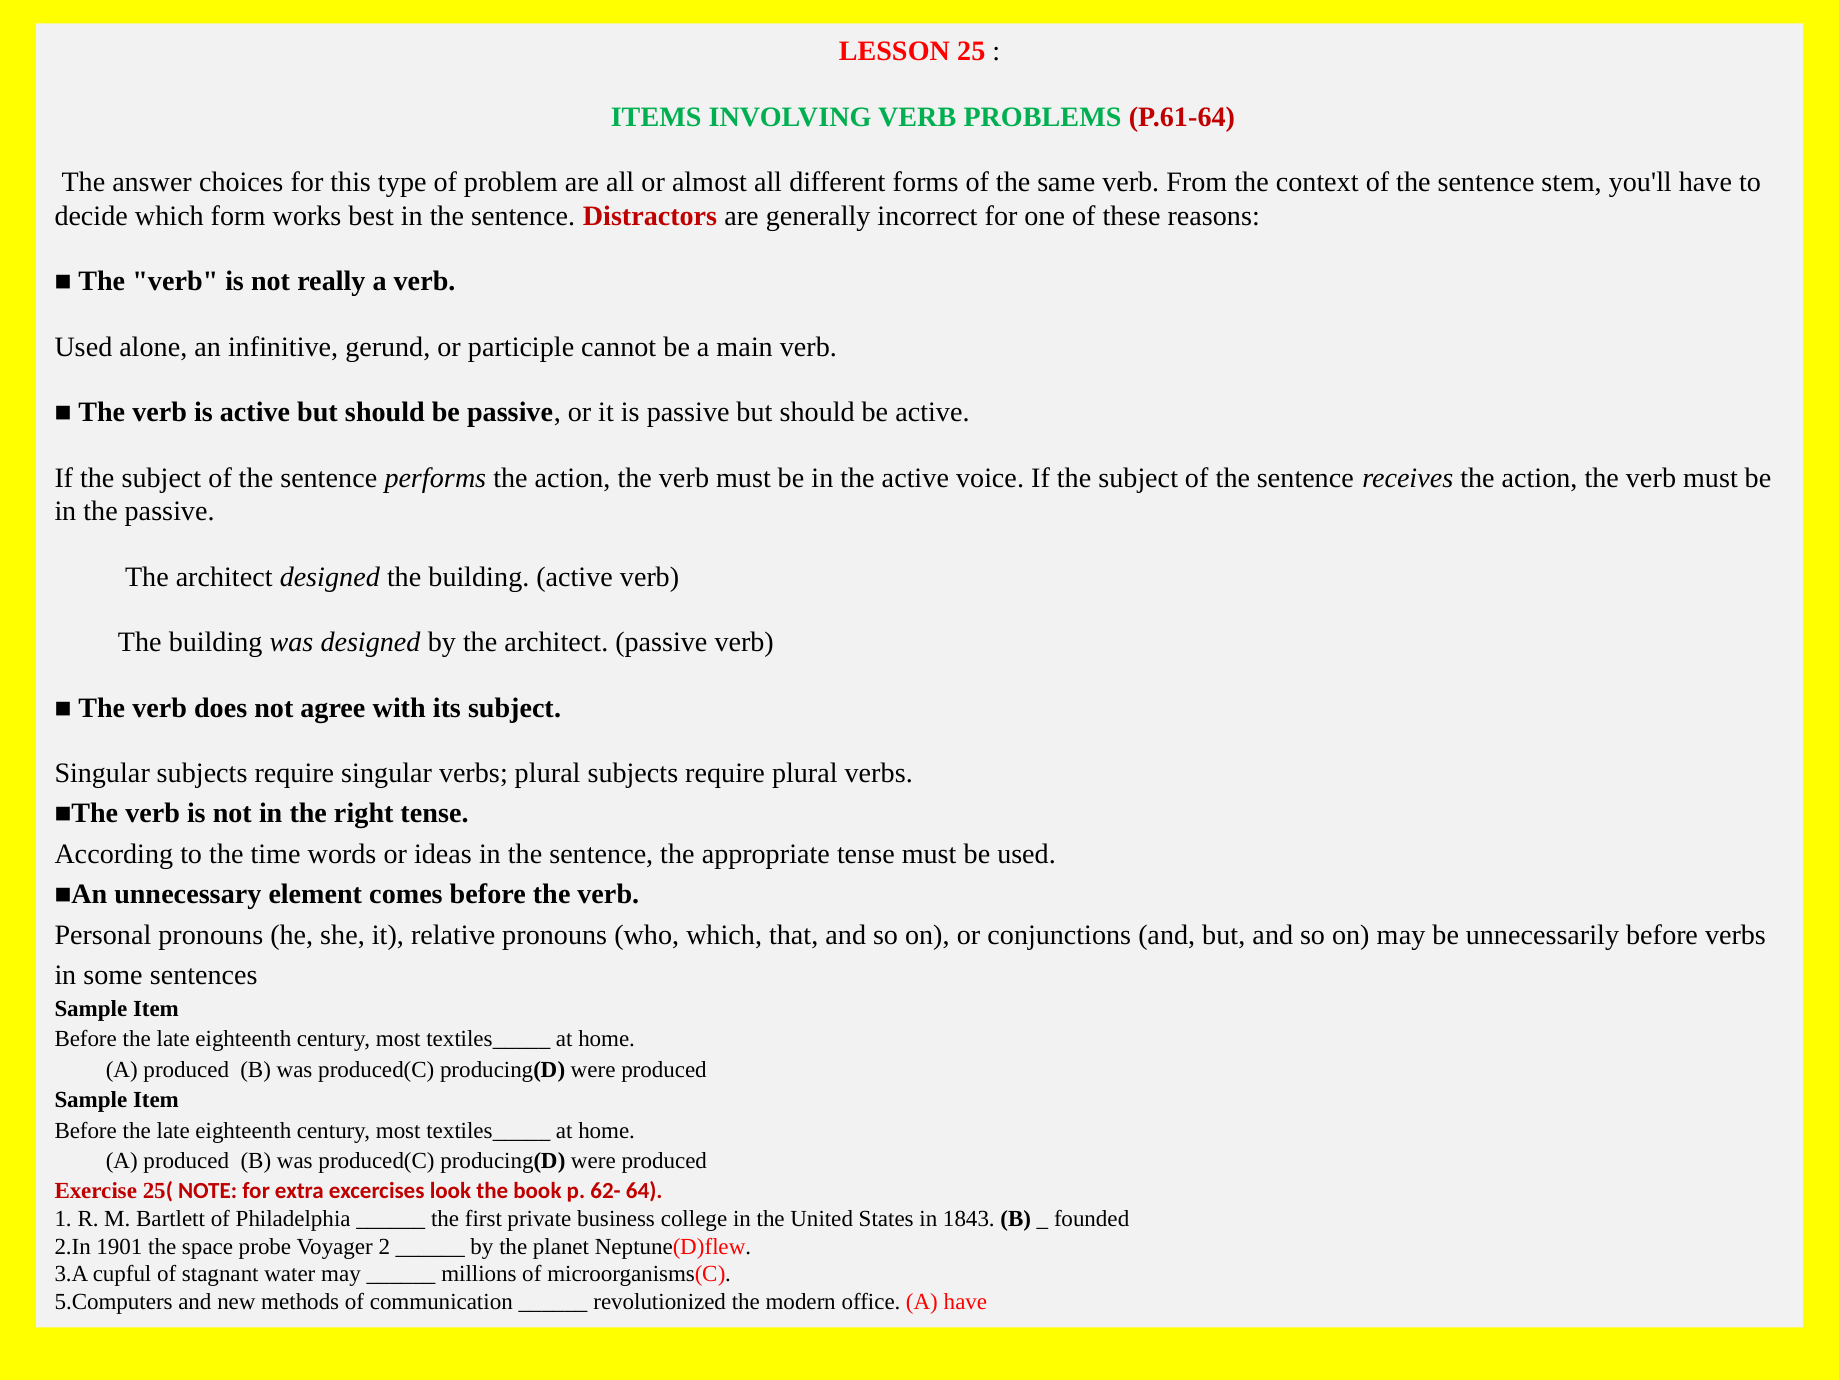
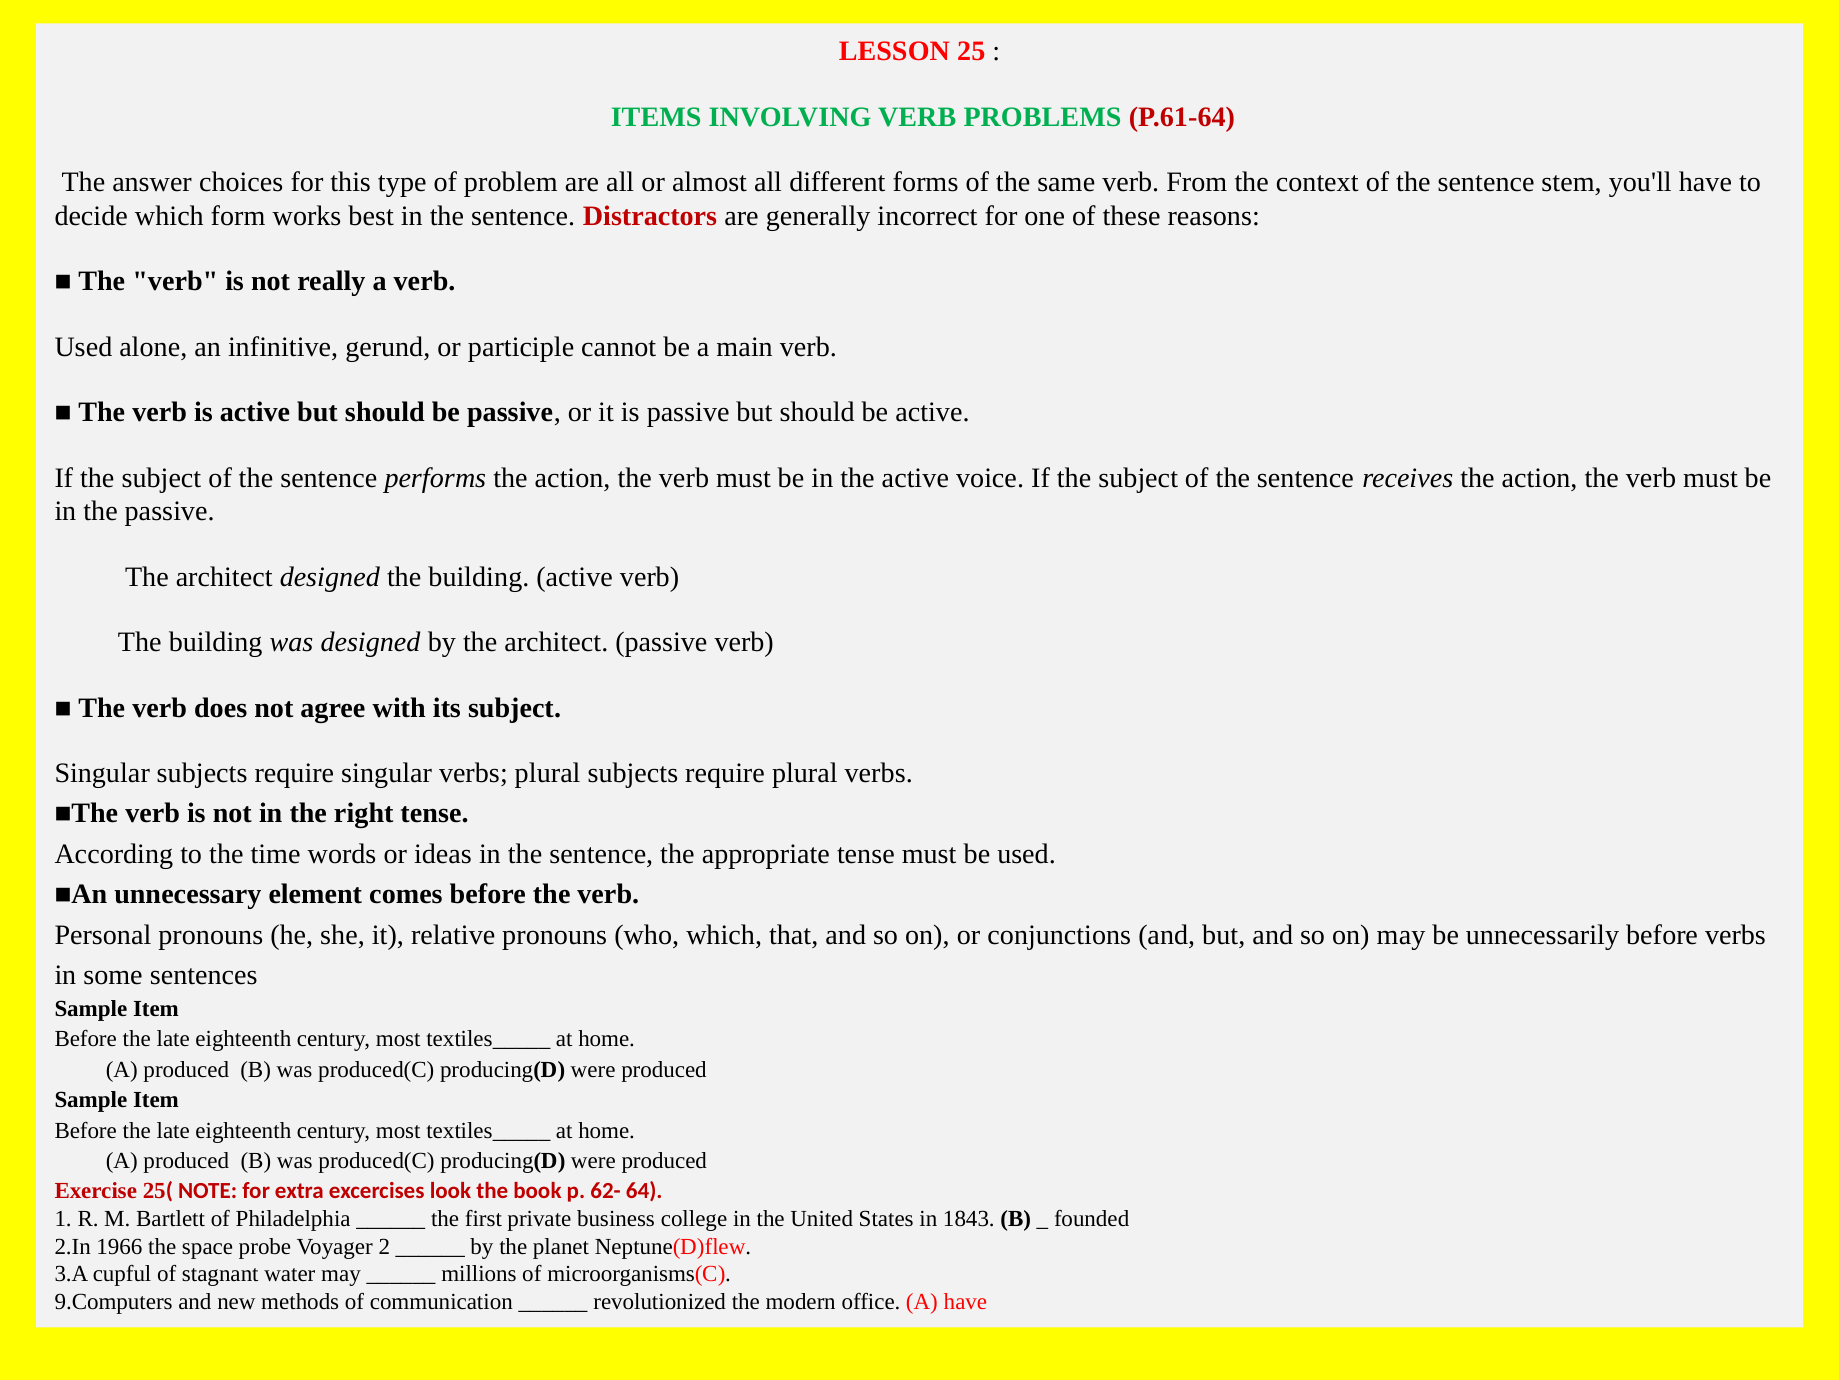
1901: 1901 -> 1966
5.Computers: 5.Computers -> 9.Computers
